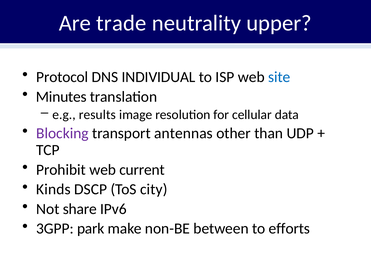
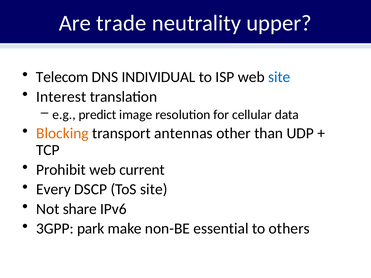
Protocol: Protocol -> Telecom
Minutes: Minutes -> Interest
results: results -> predict
Blocking colour: purple -> orange
Kinds: Kinds -> Every
ToS city: city -> site
between: between -> essential
efforts: efforts -> others
